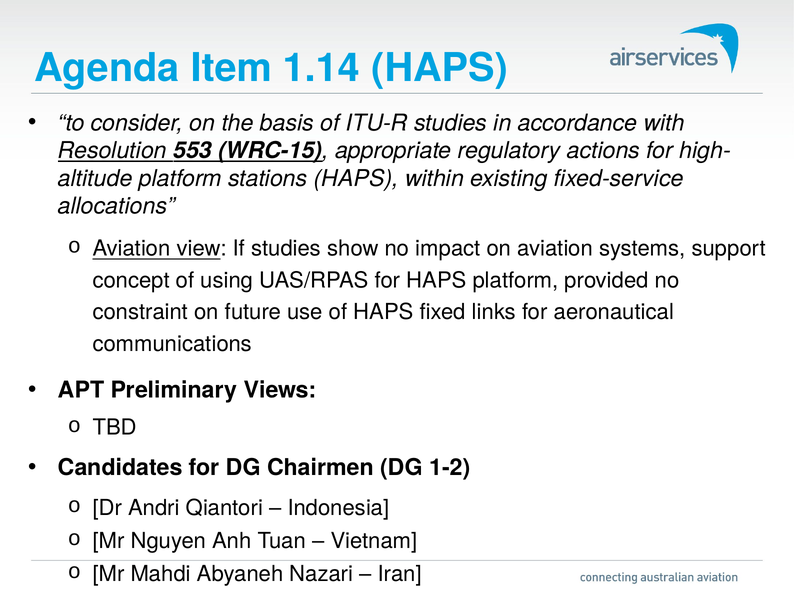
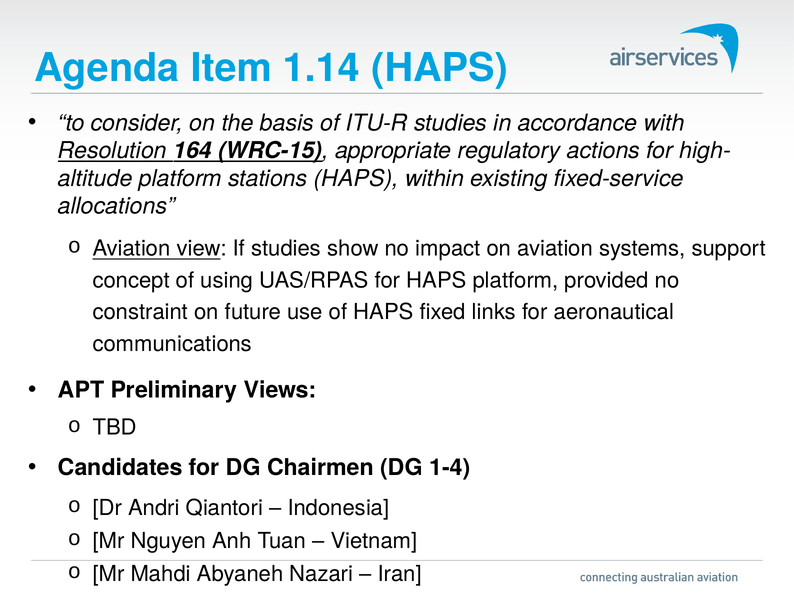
553: 553 -> 164
1-2: 1-2 -> 1-4
